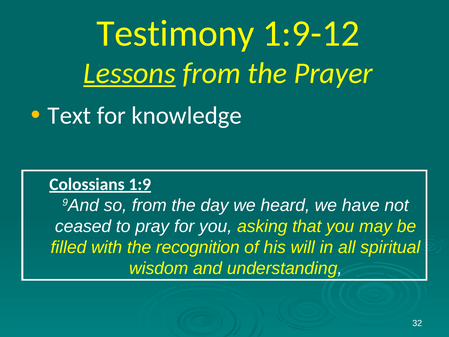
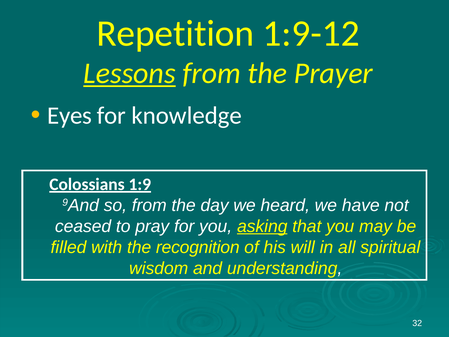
Testimony: Testimony -> Repetition
Text: Text -> Eyes
asking underline: none -> present
